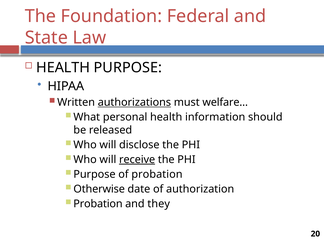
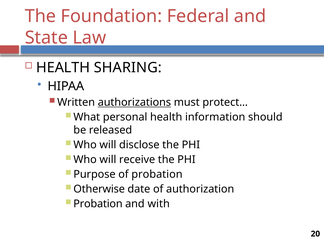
HEALTH PURPOSE: PURPOSE -> SHARING
welfare…: welfare… -> protect…
receive underline: present -> none
they: they -> with
